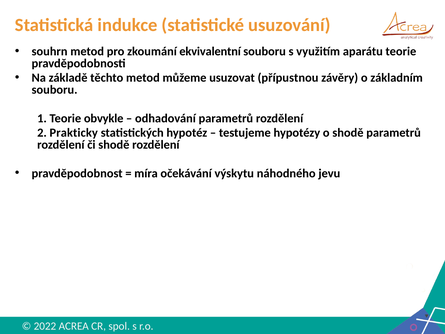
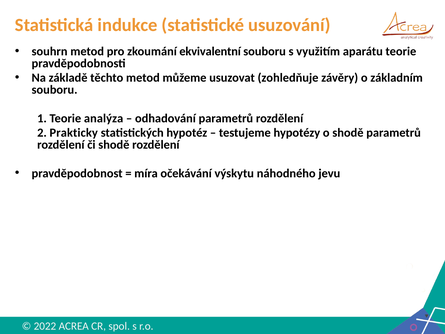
přípustnou: přípustnou -> zohledňuje
obvykle: obvykle -> analýza
